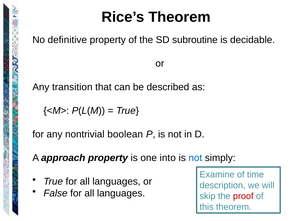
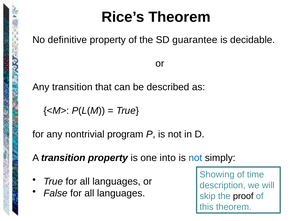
subroutine: subroutine -> guarantee
boolean: boolean -> program
A approach: approach -> transition
Examine: Examine -> Showing
proof colour: red -> black
